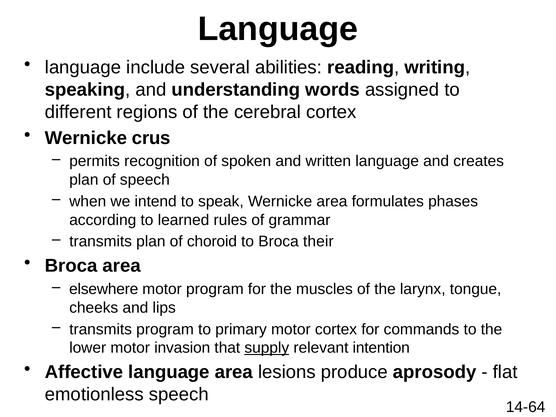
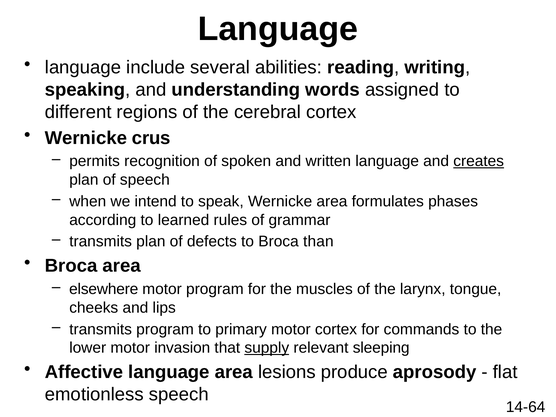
creates underline: none -> present
choroid: choroid -> defects
their: their -> than
intention: intention -> sleeping
